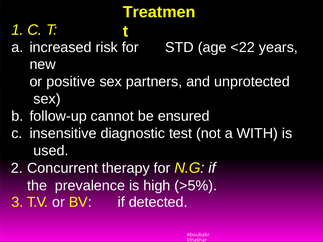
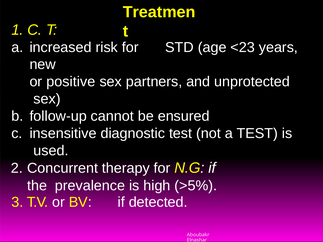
<22: <22 -> <23
a WITH: WITH -> TEST
